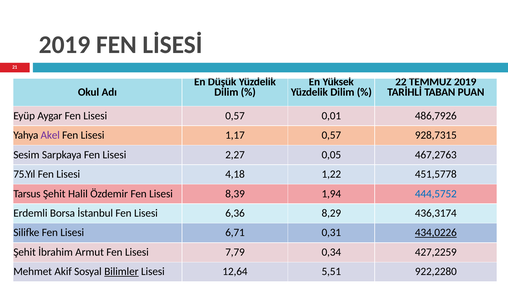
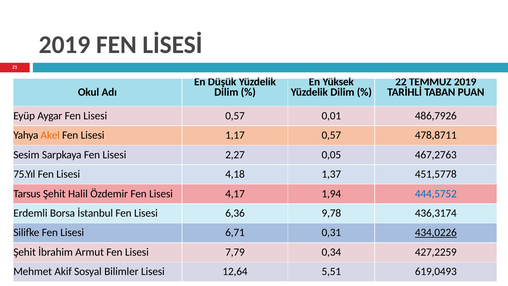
Akel colour: purple -> orange
928,7315: 928,7315 -> 478,8711
1,22: 1,22 -> 1,37
8,39: 8,39 -> 4,17
8,29: 8,29 -> 9,78
Bilimler underline: present -> none
922,2280: 922,2280 -> 619,0493
